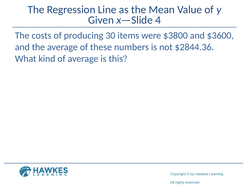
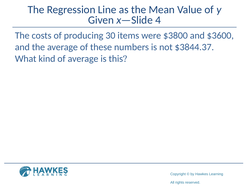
$2844.36: $2844.36 -> $3844.37
